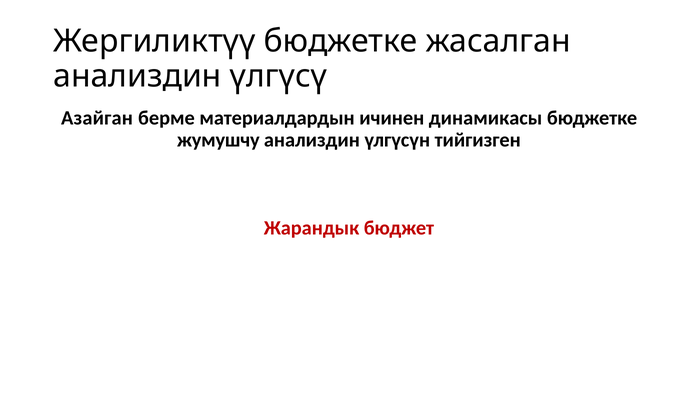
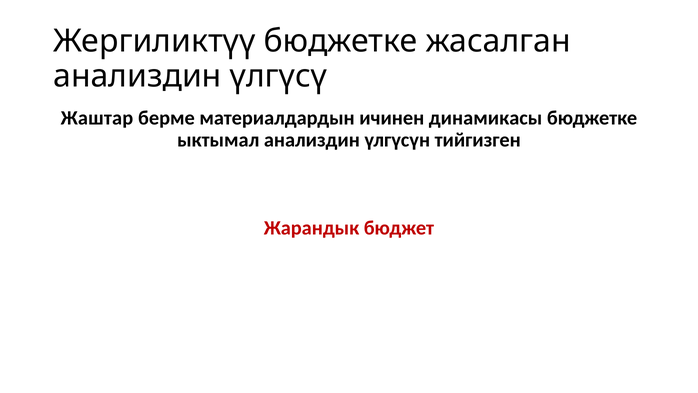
Азайган: Азайган -> Жаштар
жумушчу: жумушчу -> ыктымал
